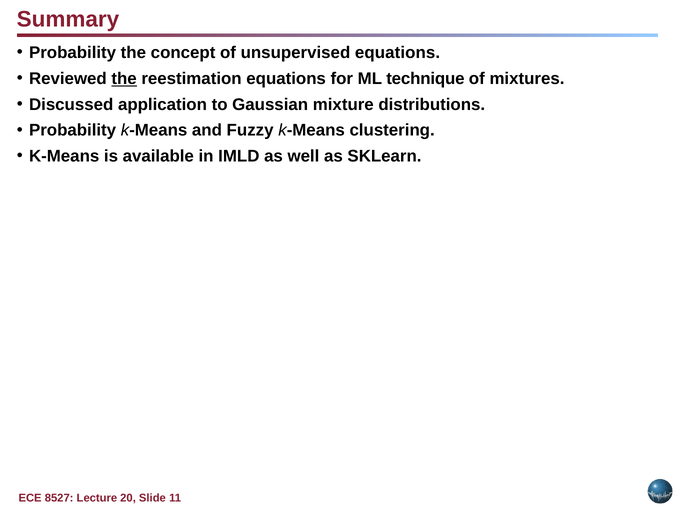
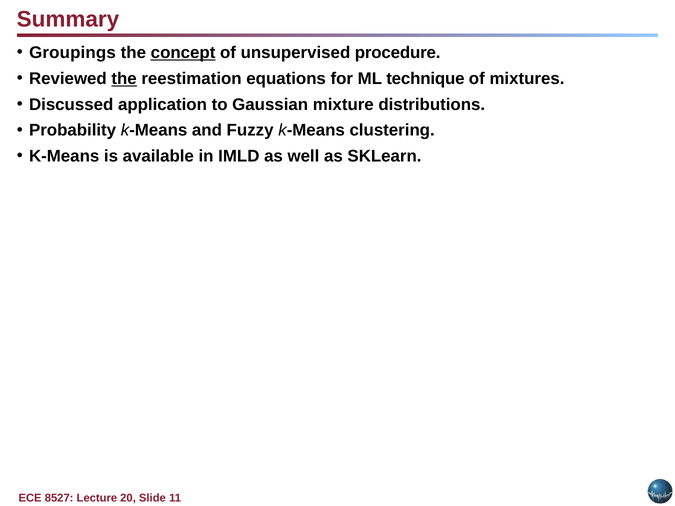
Probability at (73, 53): Probability -> Groupings
concept underline: none -> present
unsupervised equations: equations -> procedure
